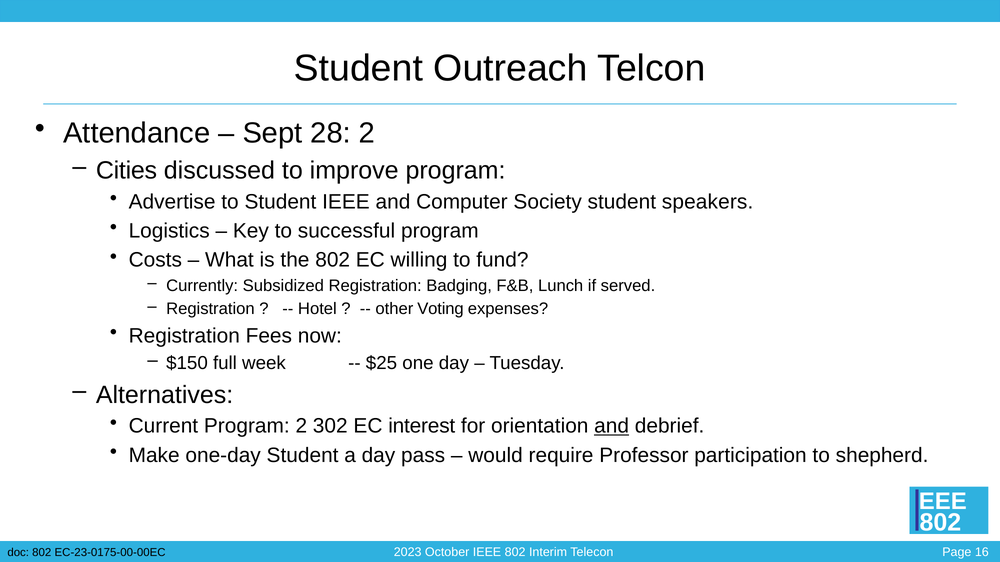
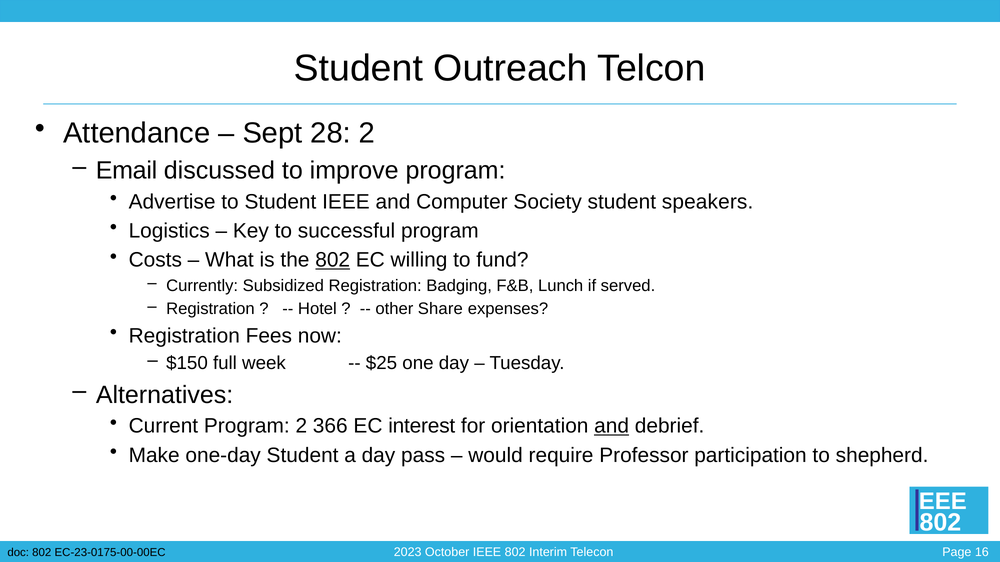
Cities: Cities -> Email
802 at (333, 260) underline: none -> present
Voting: Voting -> Share
302: 302 -> 366
